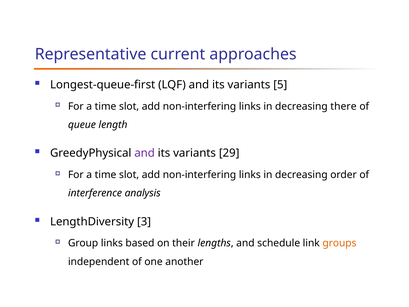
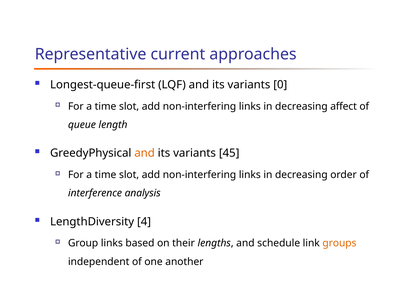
5: 5 -> 0
there: there -> affect
and at (145, 153) colour: purple -> orange
29: 29 -> 45
3: 3 -> 4
